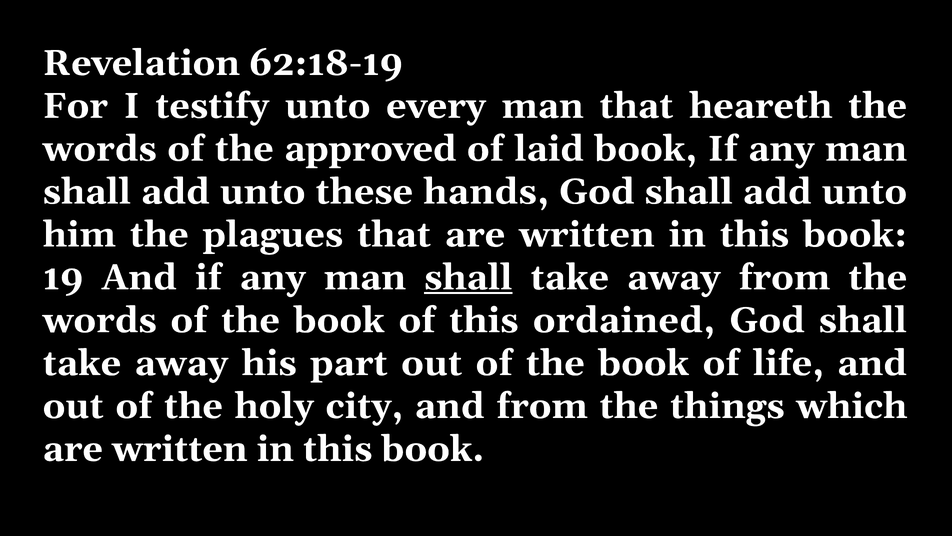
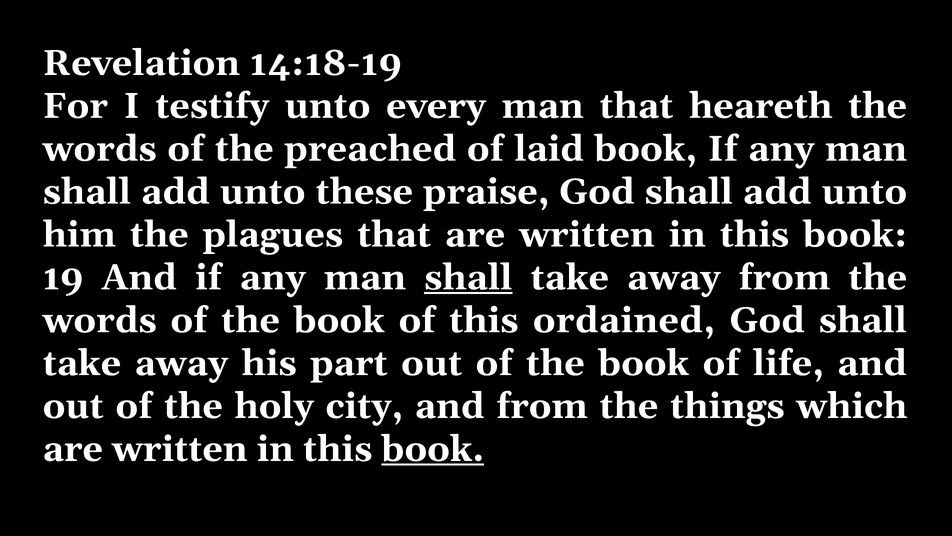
62:18-19: 62:18-19 -> 14:18-19
approved: approved -> preached
hands: hands -> praise
book at (433, 449) underline: none -> present
